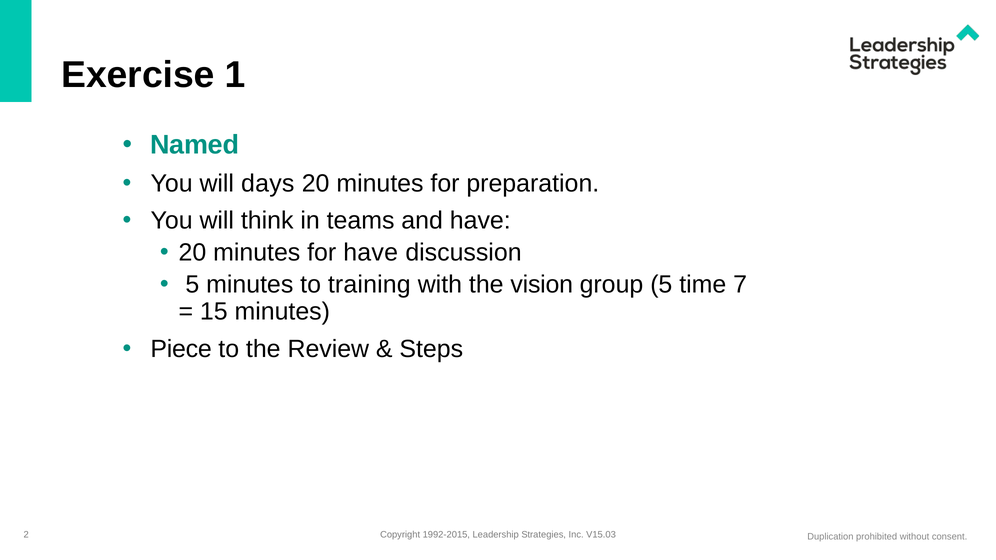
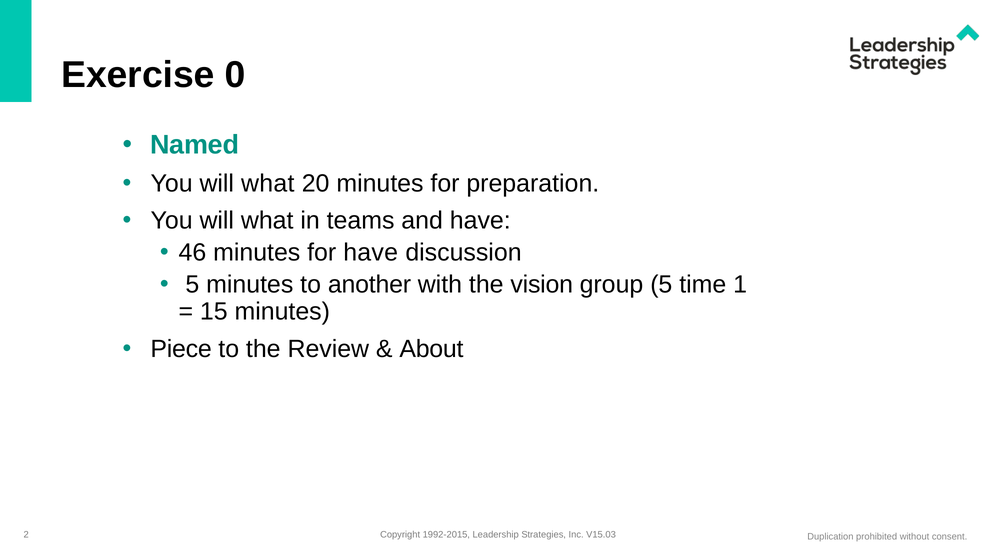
1: 1 -> 0
days at (268, 184): days -> what
think at (267, 221): think -> what
20 at (192, 253): 20 -> 46
training: training -> another
7: 7 -> 1
Steps: Steps -> About
